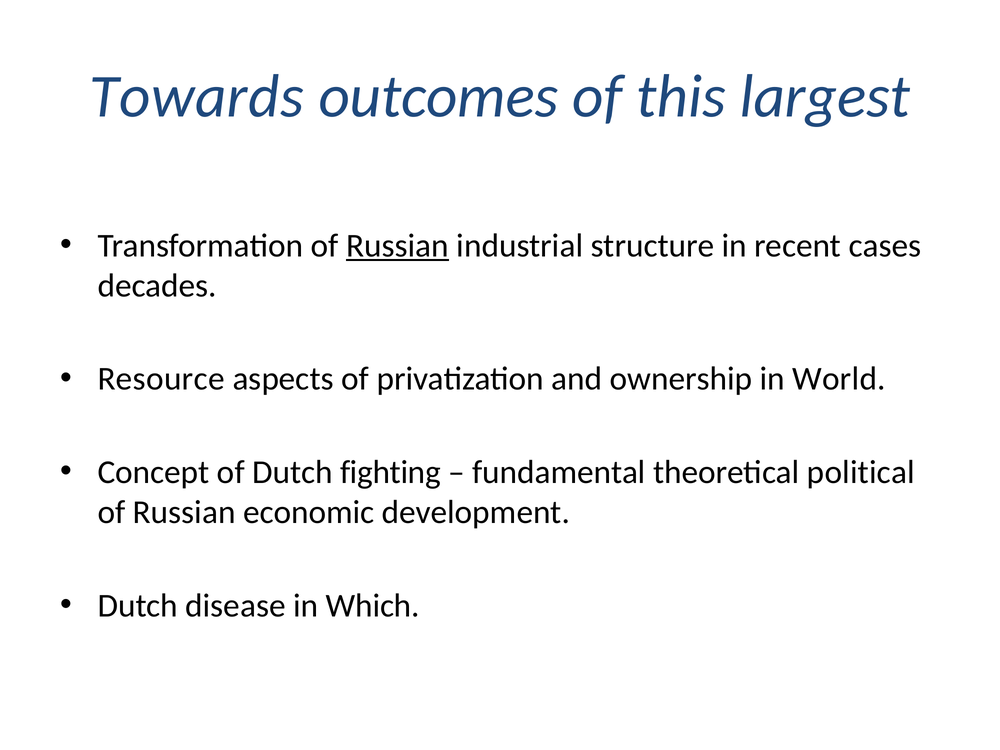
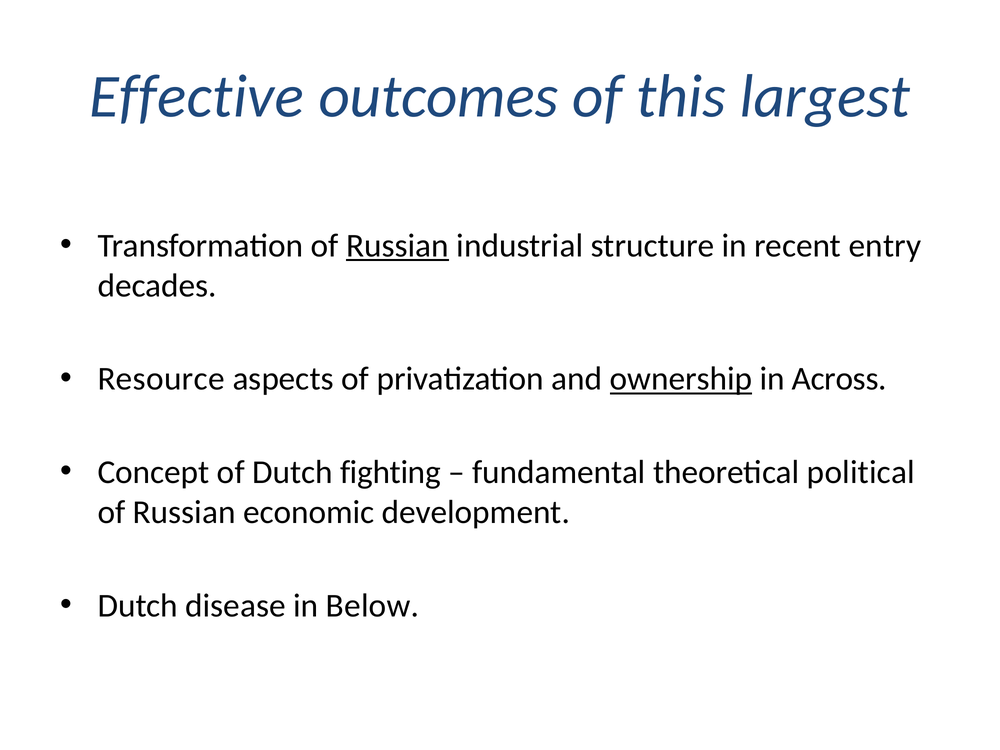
Towards: Towards -> Effective
cases: cases -> entry
ownership underline: none -> present
World: World -> Across
Which: Which -> Below
